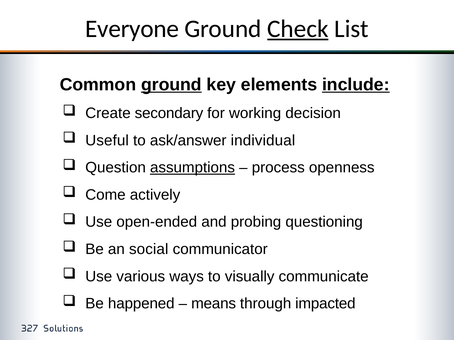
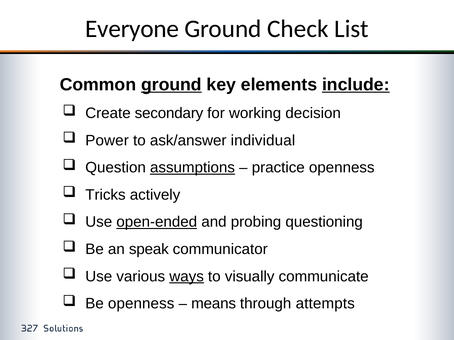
Check underline: present -> none
Useful: Useful -> Power
process: process -> practice
Come: Come -> Tricks
open-ended underline: none -> present
social: social -> speak
ways underline: none -> present
Be happened: happened -> openness
impacted: impacted -> attempts
